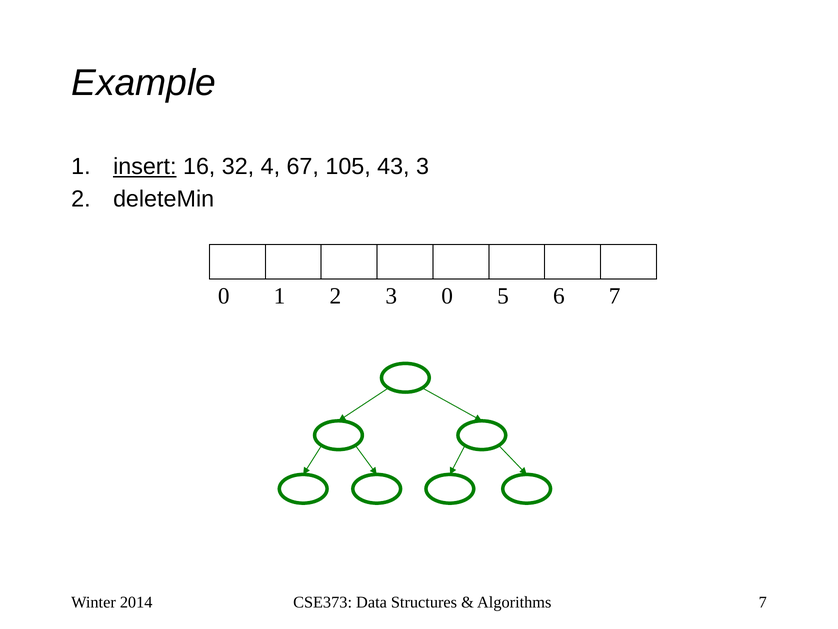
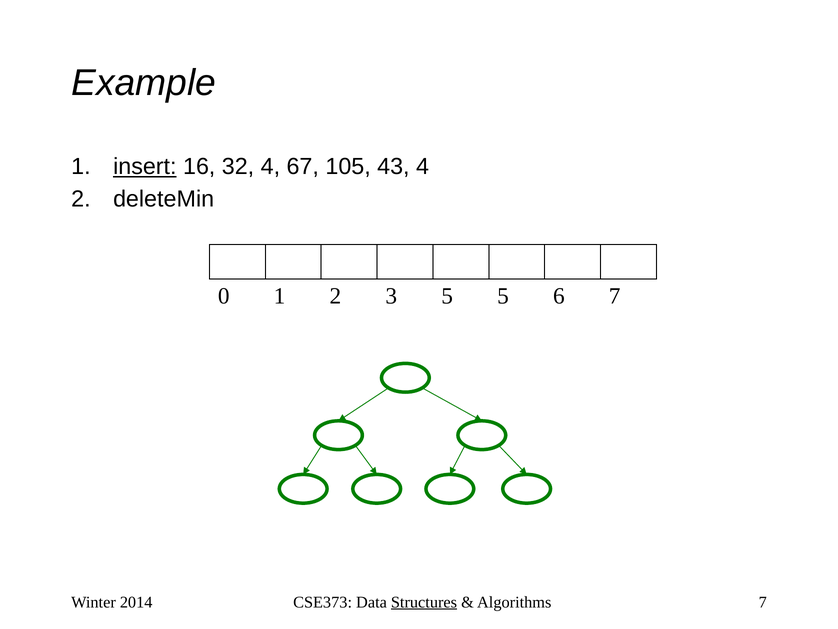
43 3: 3 -> 4
3 0: 0 -> 5
Structures underline: none -> present
